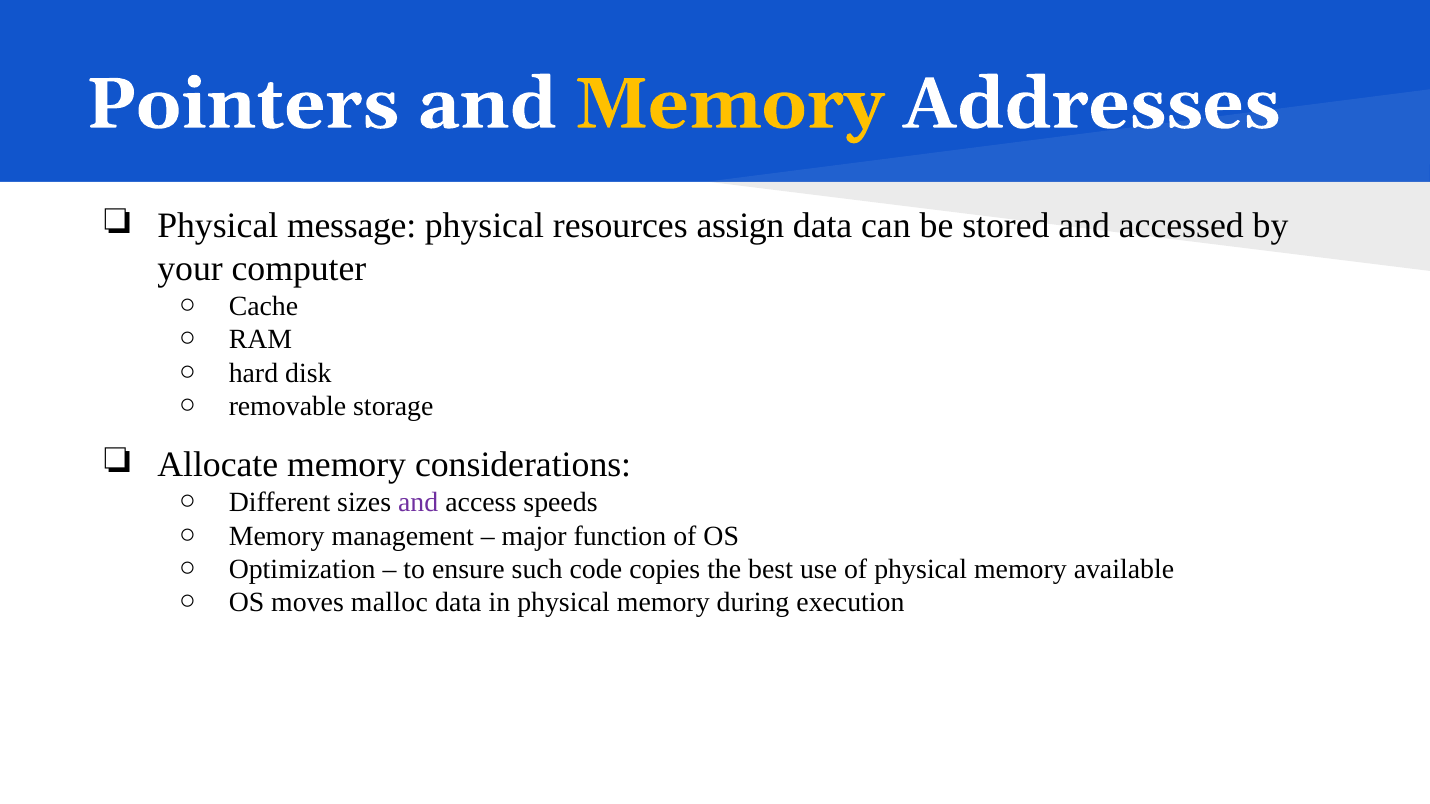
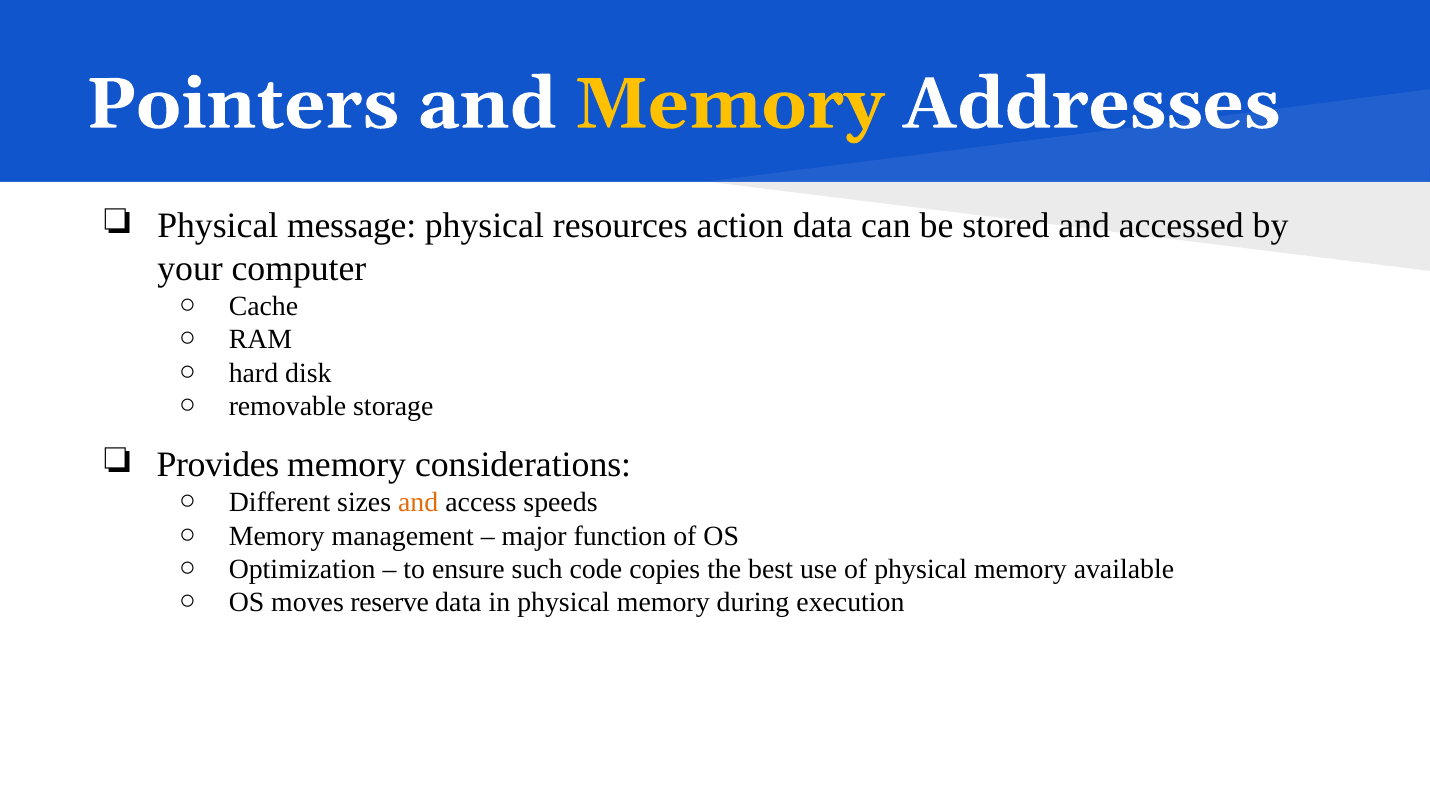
assign: assign -> action
Allocate: Allocate -> Provides
and at (418, 503) colour: purple -> orange
malloc: malloc -> reserve
